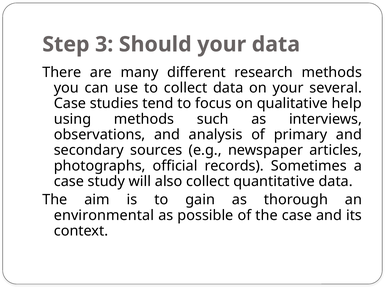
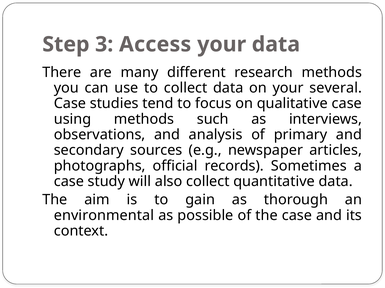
Should: Should -> Access
qualitative help: help -> case
